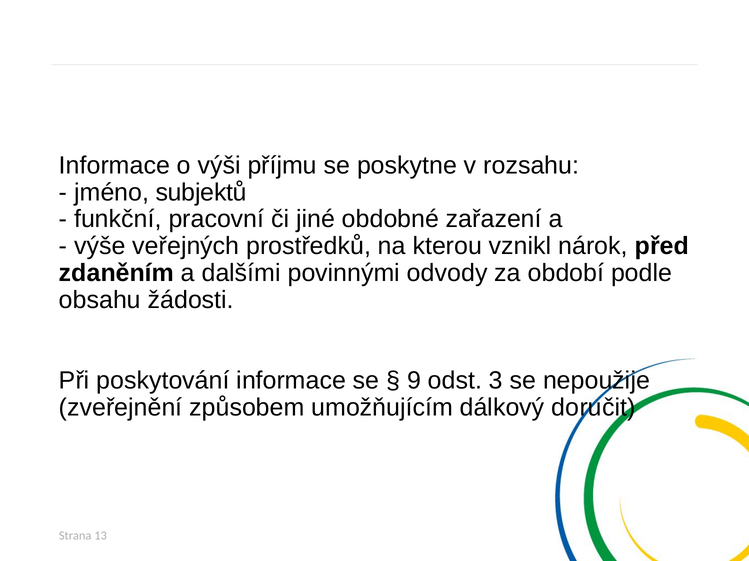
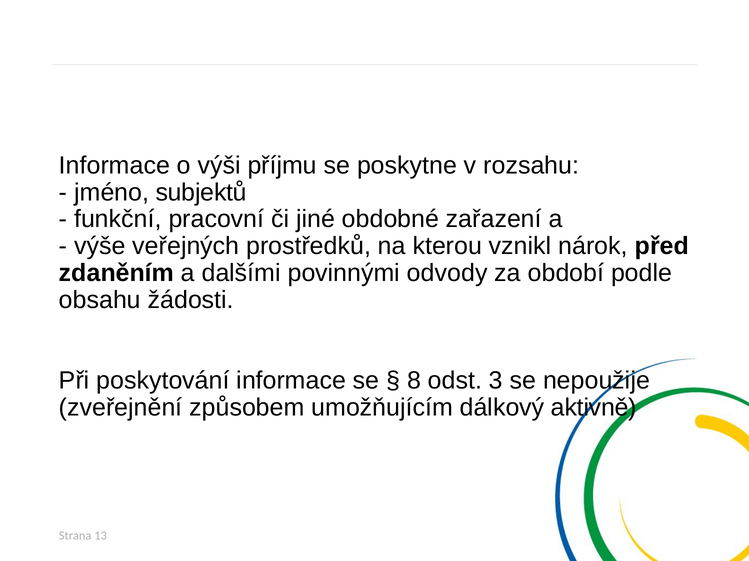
9: 9 -> 8
doručit: doručit -> aktivně
